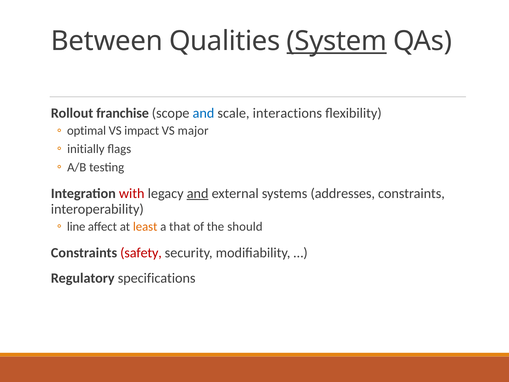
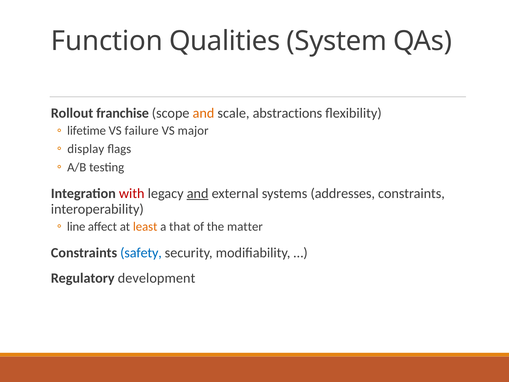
Between: Between -> Function
System underline: present -> none
and at (203, 113) colour: blue -> orange
interactions: interactions -> abstractions
optimal: optimal -> lifetime
impact: impact -> failure
initially: initially -> display
should: should -> matter
safety colour: red -> blue
specifications: specifications -> development
